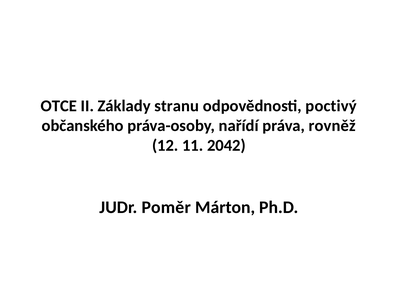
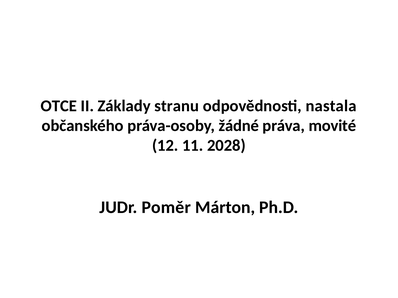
poctivý: poctivý -> nastala
nařídí: nařídí -> žádné
rovněž: rovněž -> movité
2042: 2042 -> 2028
